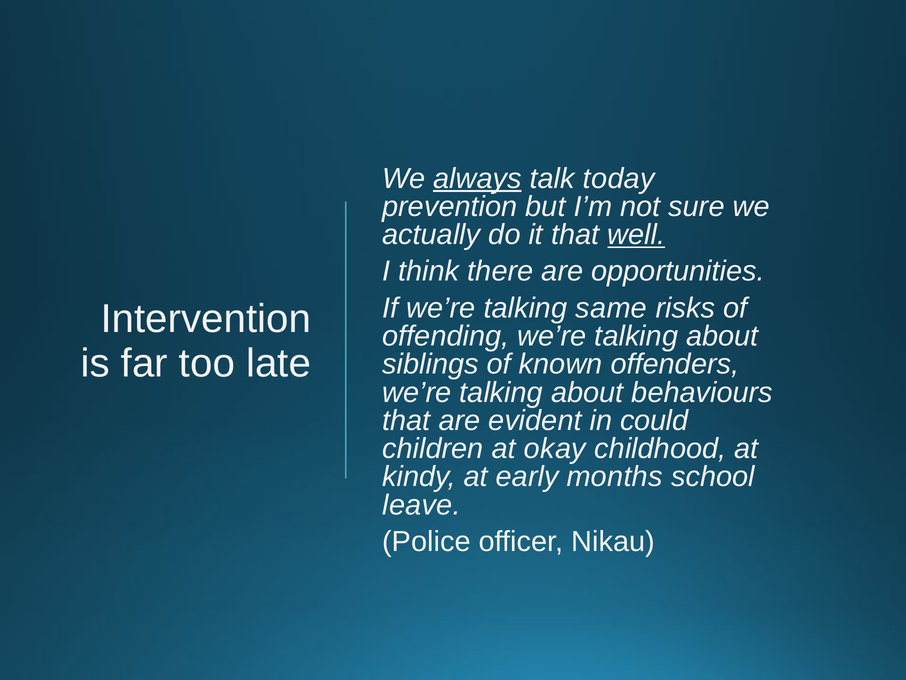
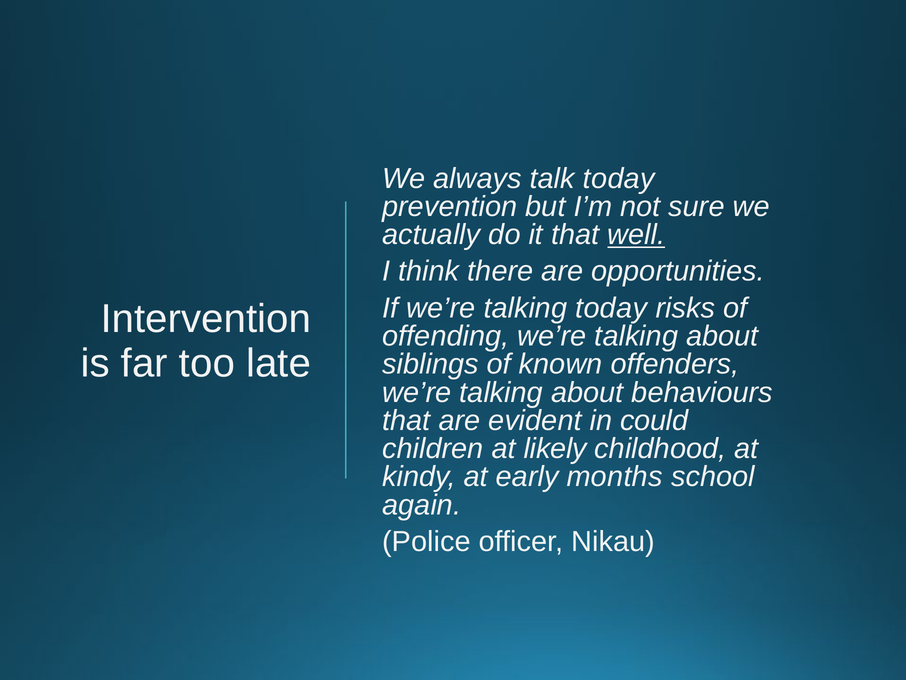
always underline: present -> none
talking same: same -> today
okay: okay -> likely
leave: leave -> again
